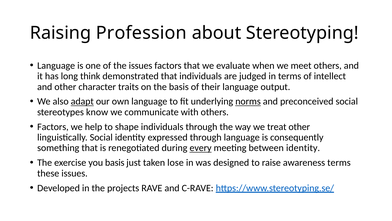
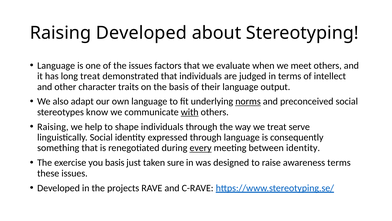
Raising Profession: Profession -> Developed
long think: think -> treat
adapt underline: present -> none
with underline: none -> present
Factors at (53, 126): Factors -> Raising
treat other: other -> serve
lose: lose -> sure
